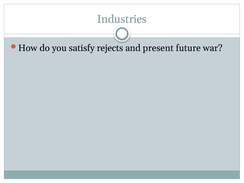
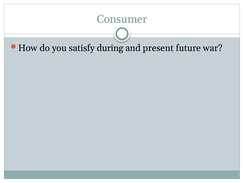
Industries: Industries -> Consumer
rejects: rejects -> during
